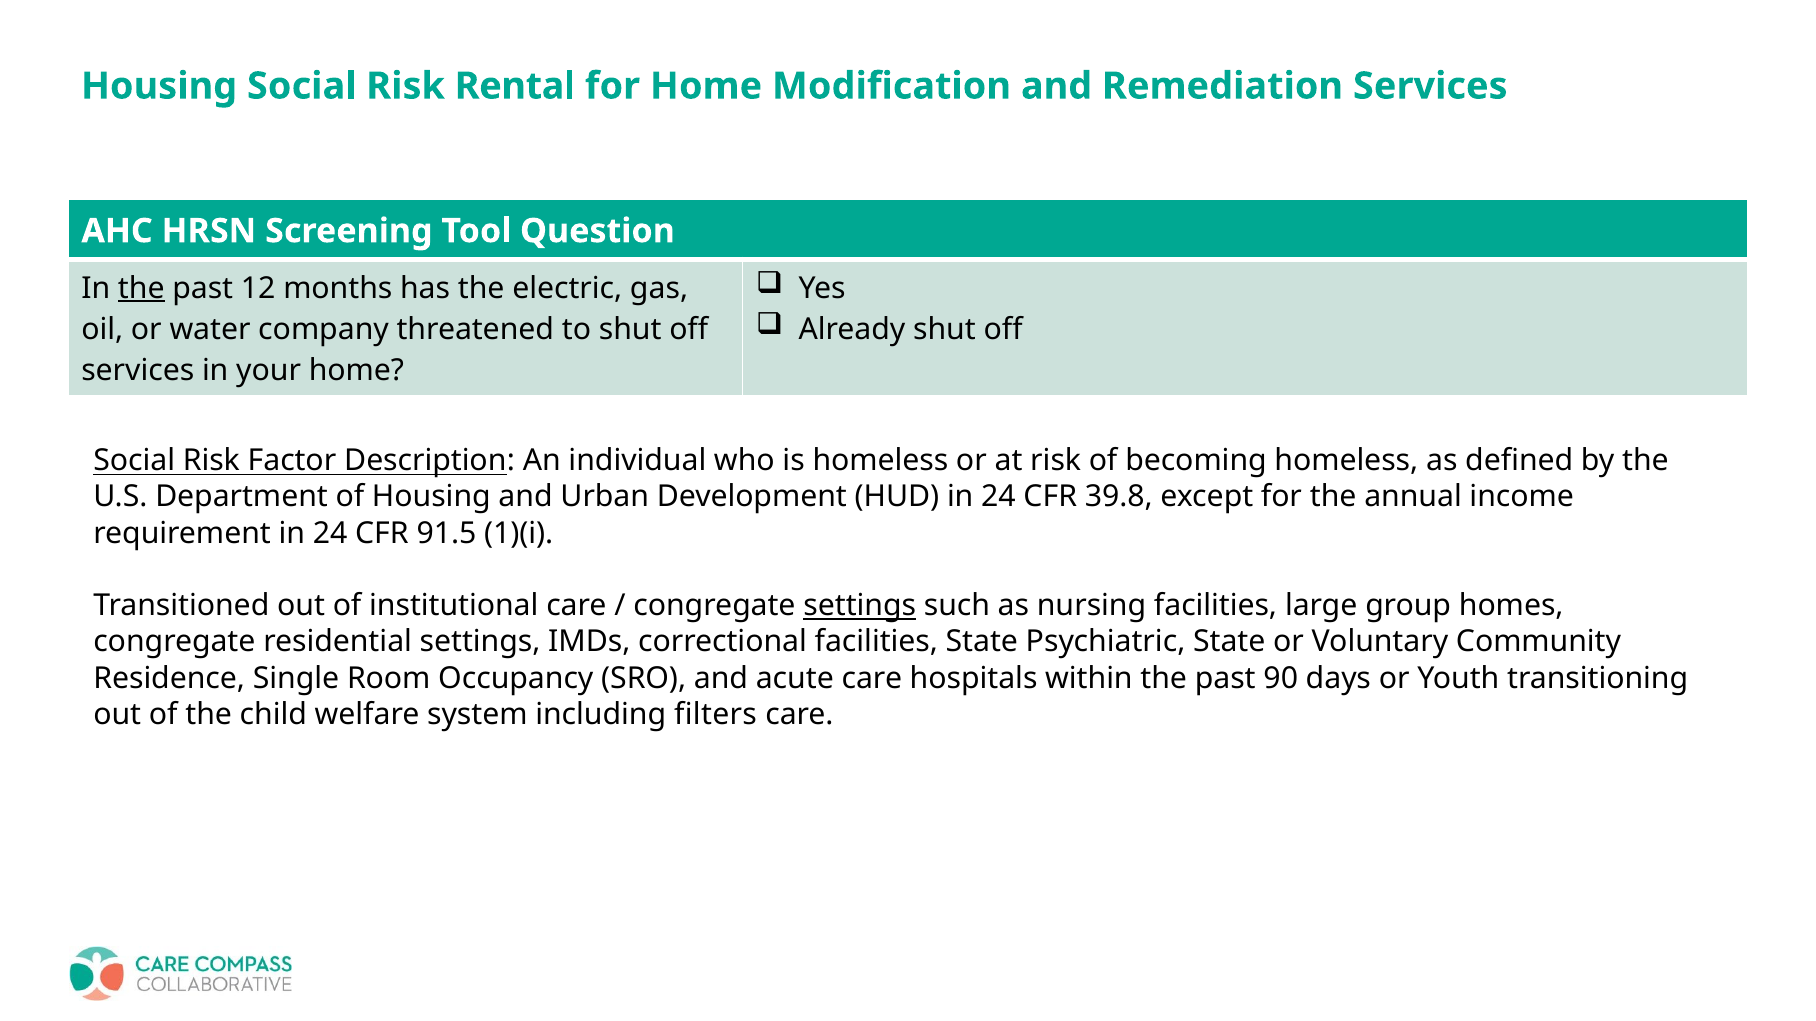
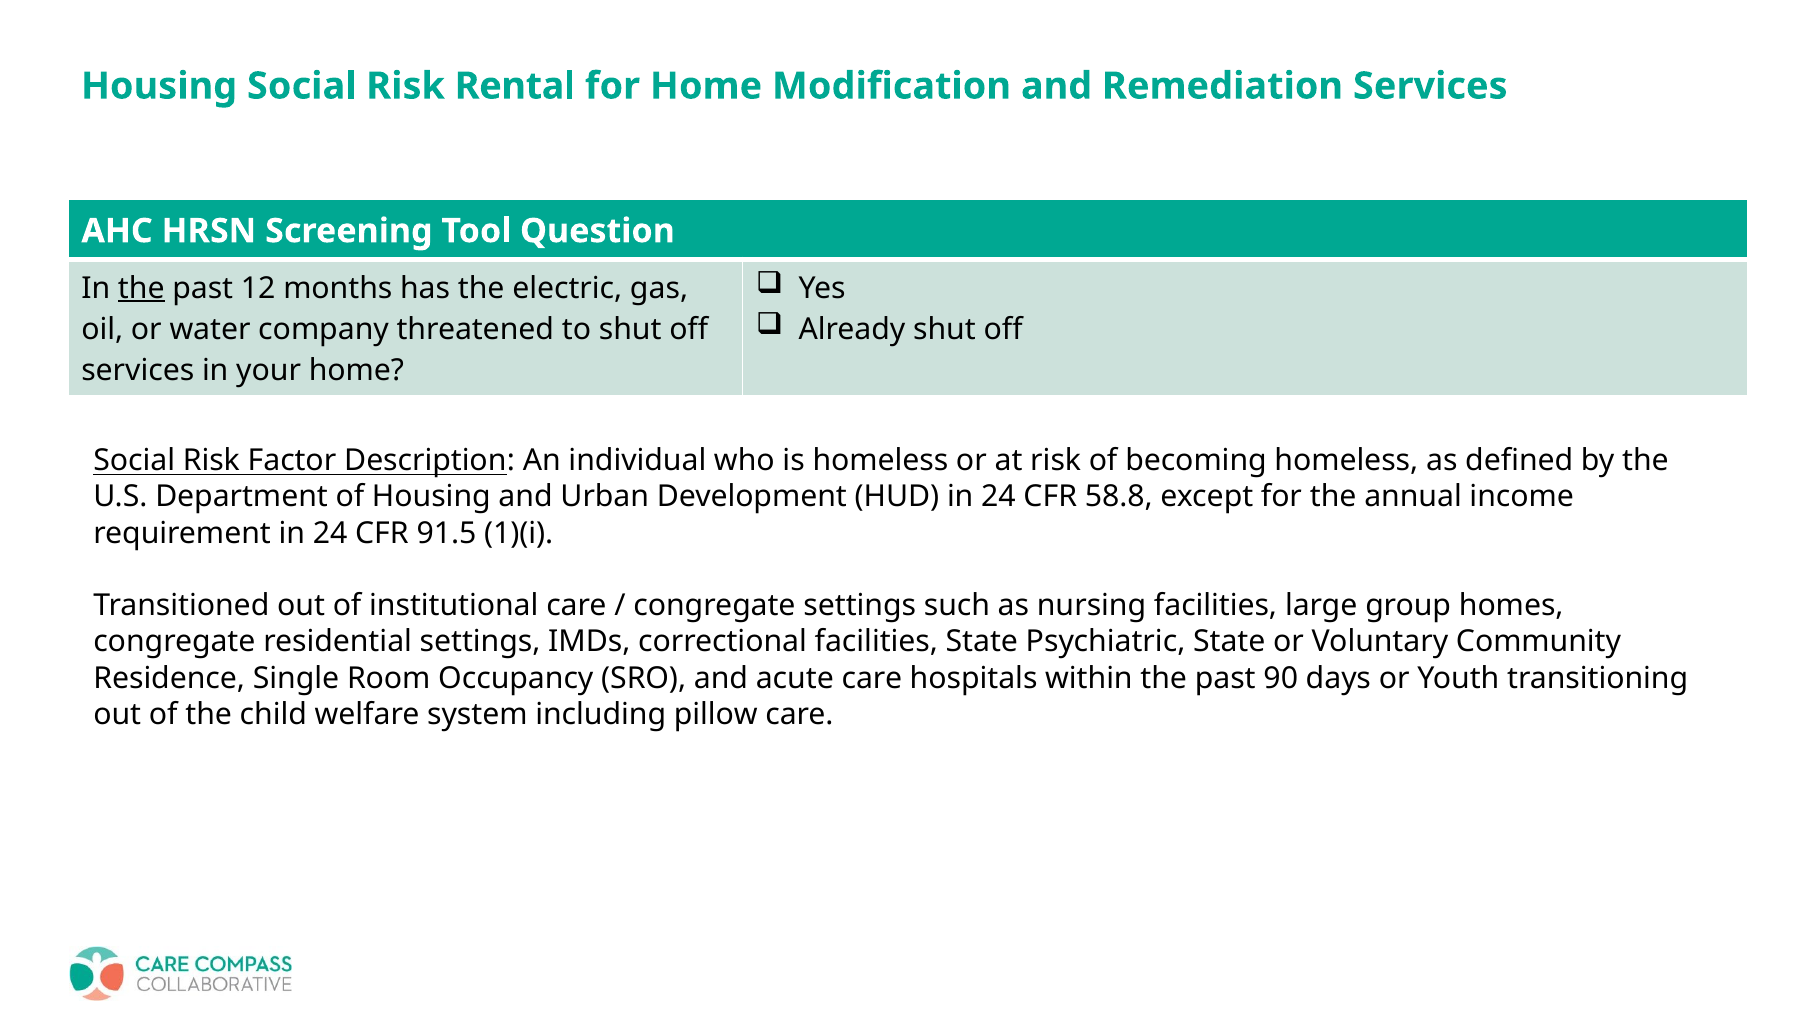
39.8: 39.8 -> 58.8
settings at (860, 606) underline: present -> none
filters: filters -> pillow
